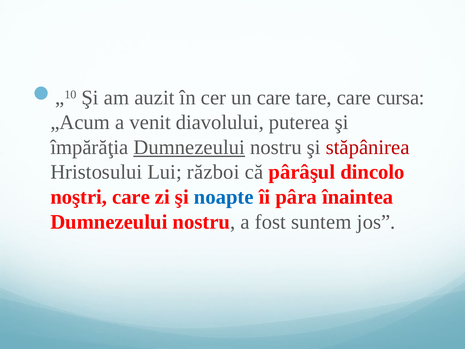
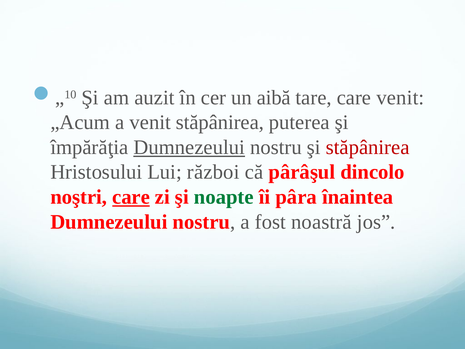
un care: care -> aibă
care cursa: cursa -> venit
venit diavolului: diavolului -> stăpânirea
care at (131, 197) underline: none -> present
noapte colour: blue -> green
suntem: suntem -> noastră
